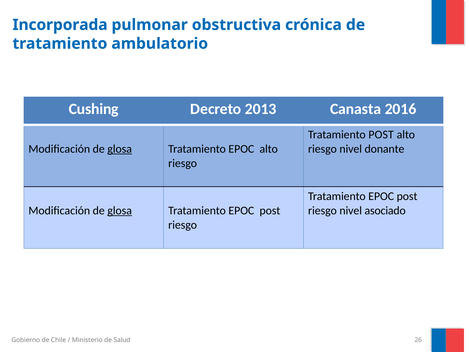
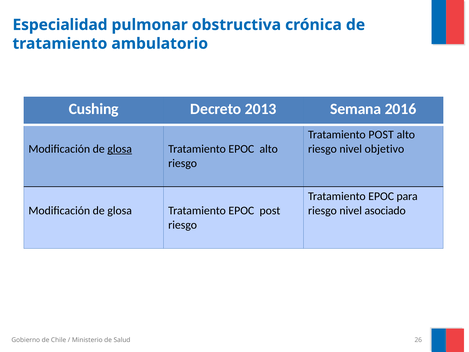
Incorporada: Incorporada -> Especialidad
Canasta: Canasta -> Semana
donante: donante -> objetivo
post at (407, 196): post -> para
glosa at (120, 210) underline: present -> none
